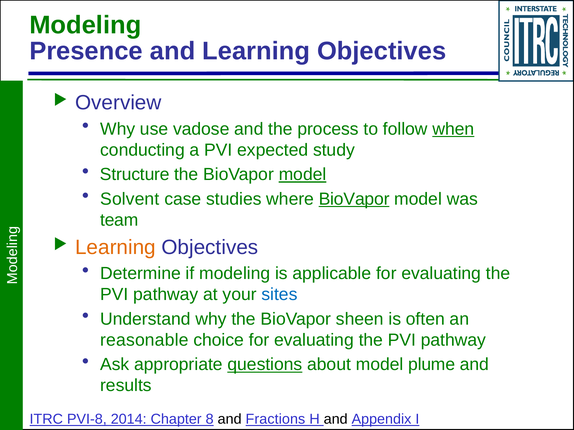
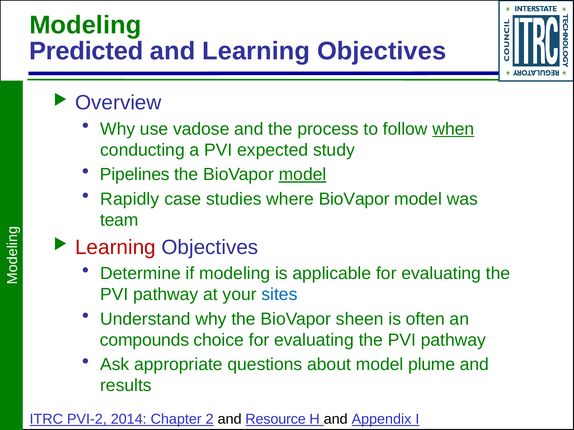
Presence: Presence -> Predicted
Structure: Structure -> Pipelines
Solvent: Solvent -> Rapidly
BioVapor at (354, 199) underline: present -> none
Learning at (115, 248) colour: orange -> red
reasonable: reasonable -> compounds
questions underline: present -> none
PVI-8: PVI-8 -> PVI-2
8: 8 -> 2
Fractions: Fractions -> Resource
